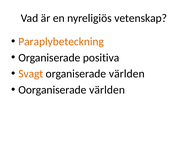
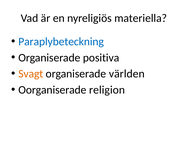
vetenskap: vetenskap -> materiella
Paraplybeteckning colour: orange -> blue
Oorganiserade världen: världen -> religion
